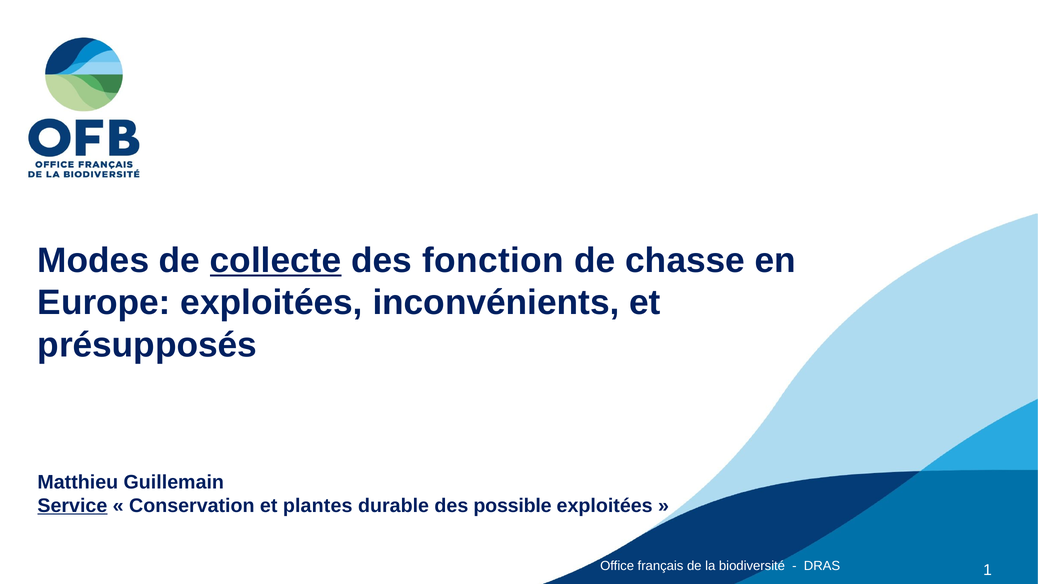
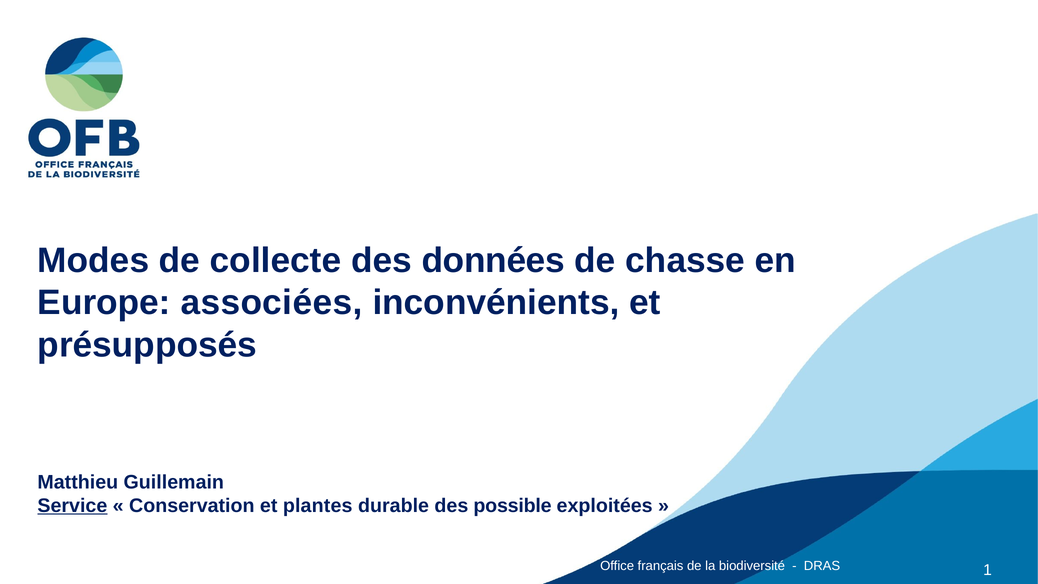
collecte underline: present -> none
fonction: fonction -> données
Europe exploitées: exploitées -> associées
